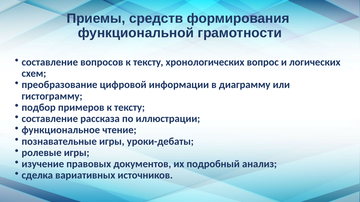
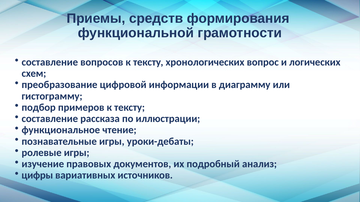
сделка: сделка -> цифры
